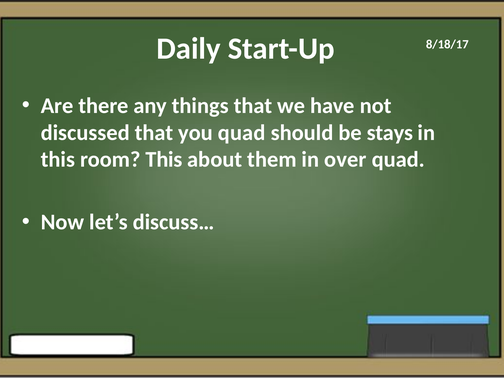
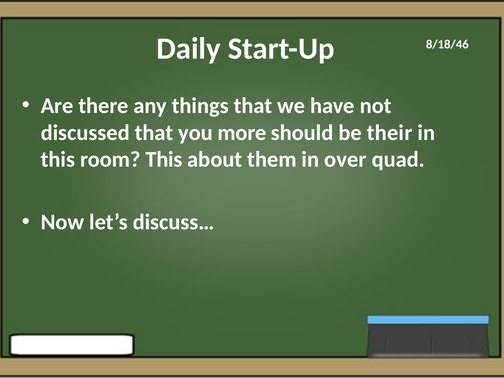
8/18/17: 8/18/17 -> 8/18/46
you quad: quad -> more
stays: stays -> their
